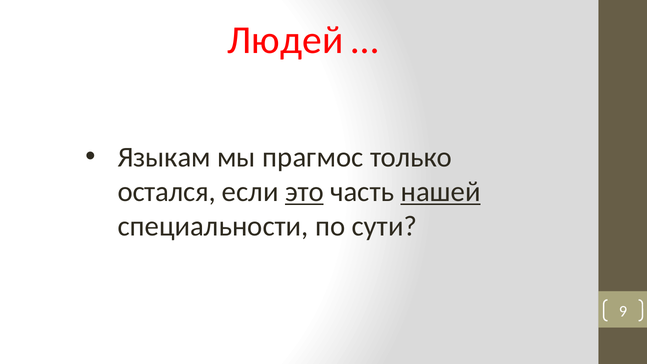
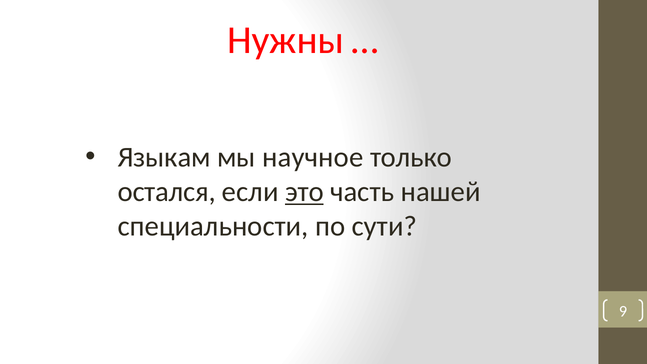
Людей: Людей -> Нужны
прагмос: прагмос -> научное
нашей underline: present -> none
